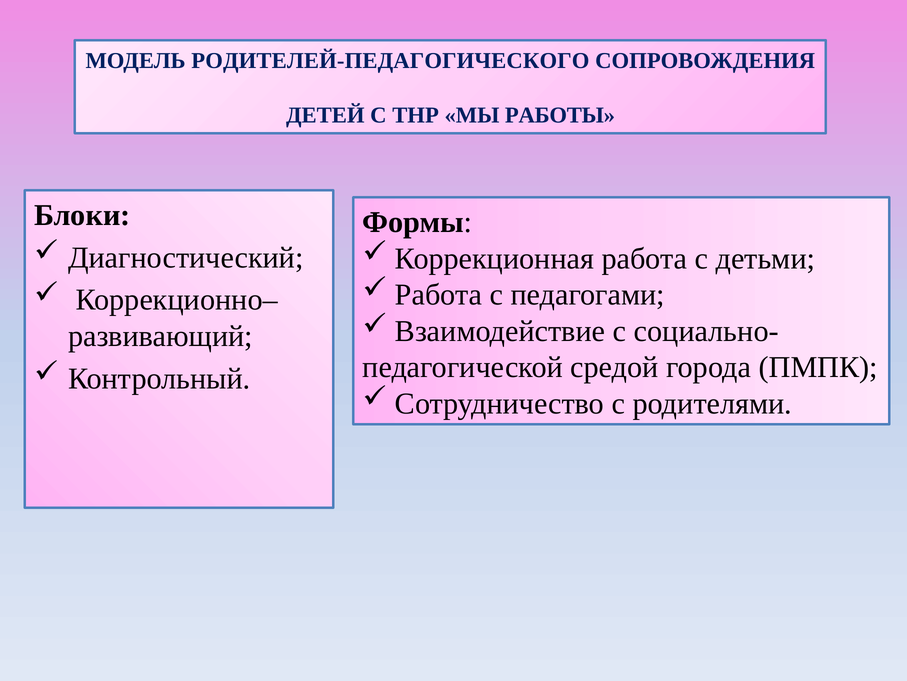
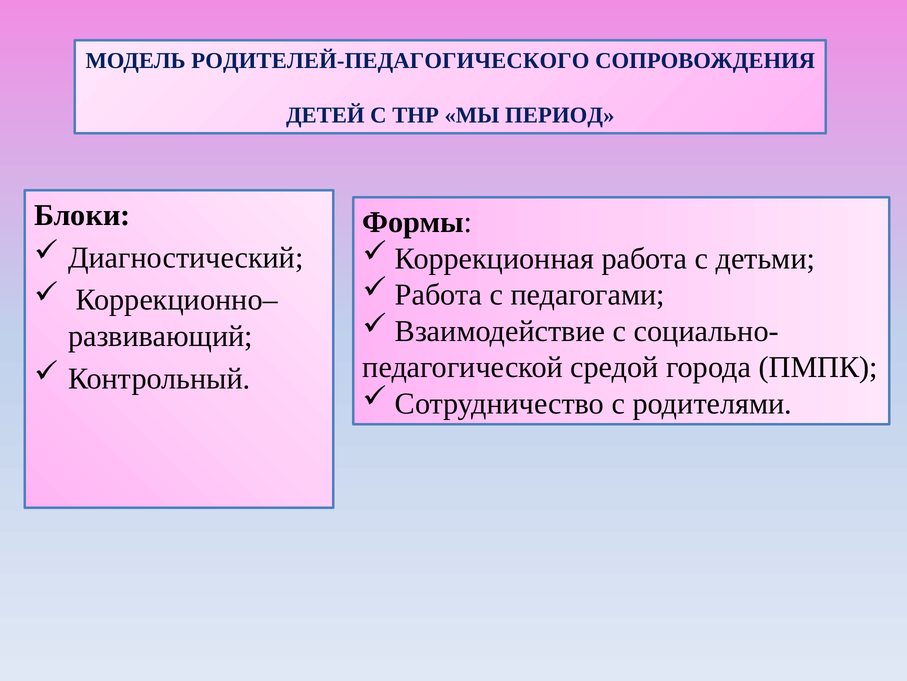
РАБОТЫ: РАБОТЫ -> ПЕРИОД
